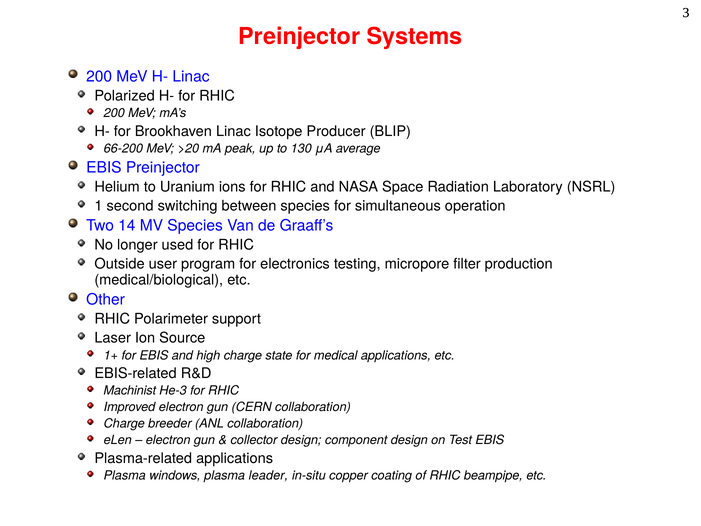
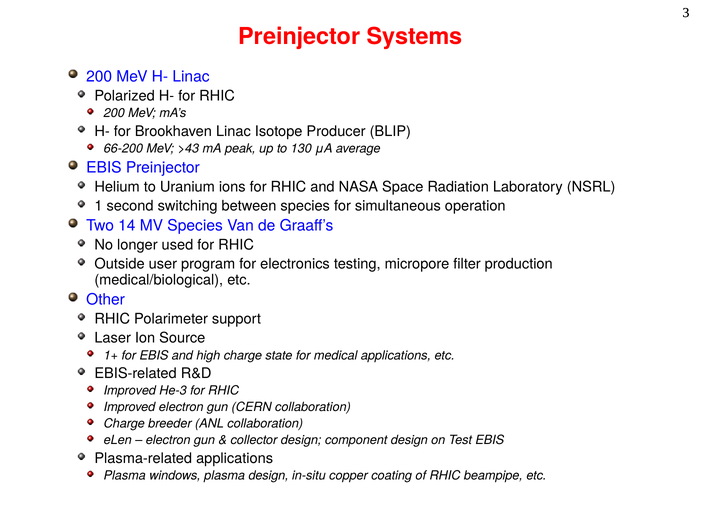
>20: >20 -> >43
Machinist at (130, 391): Machinist -> Improved
plasma leader: leader -> design
